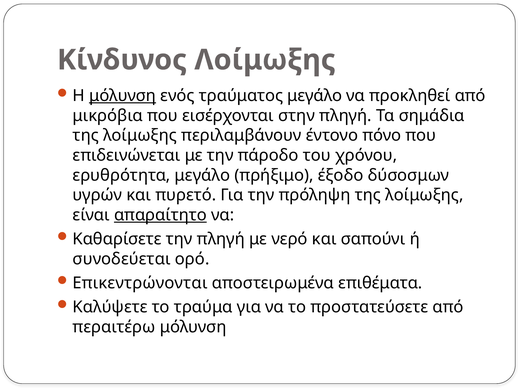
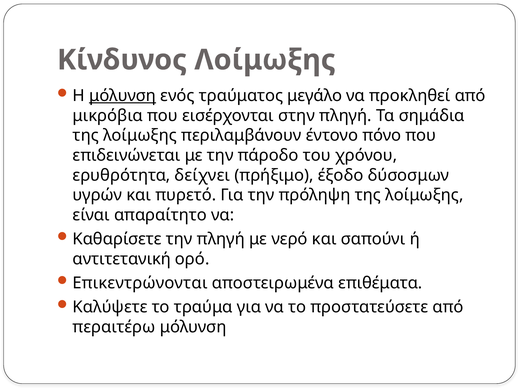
ερυθρότητα μεγάλο: μεγάλο -> δείχνει
απαραίτητο underline: present -> none
συνοδεύεται: συνοδεύεται -> αντιτετανική
